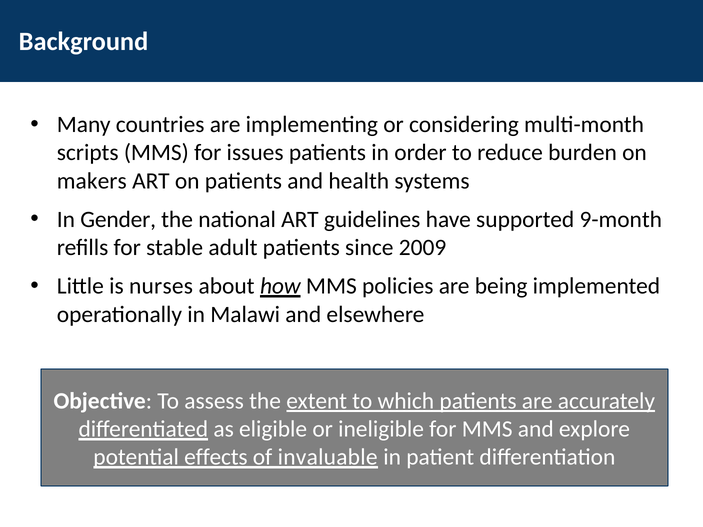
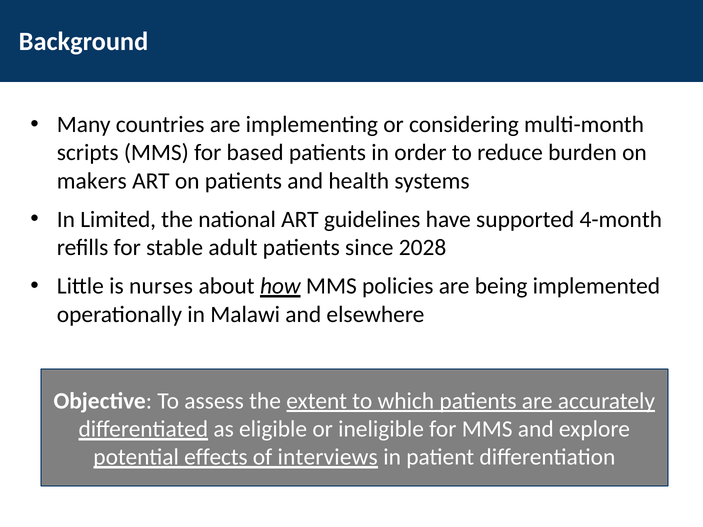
issues: issues -> based
Gender: Gender -> Limited
9-month: 9-month -> 4-month
2009: 2009 -> 2028
invaluable: invaluable -> interviews
